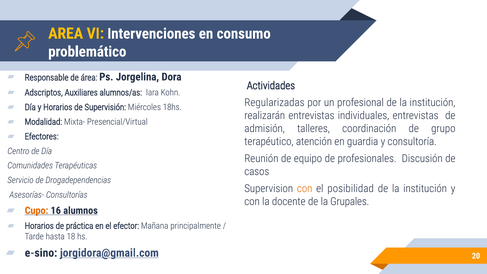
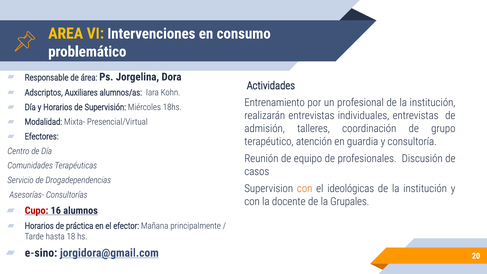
Regularizadas: Regularizadas -> Entrenamiento
posibilidad: posibilidad -> ideológicas
Cupo colour: orange -> red
